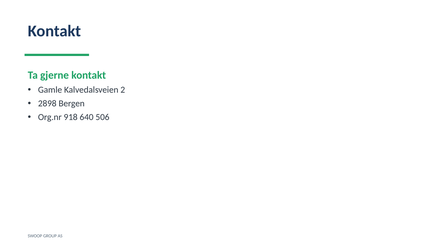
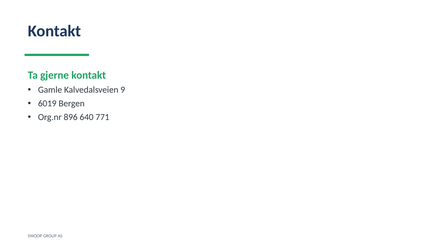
2: 2 -> 9
2898: 2898 -> 6019
918: 918 -> 896
506: 506 -> 771
